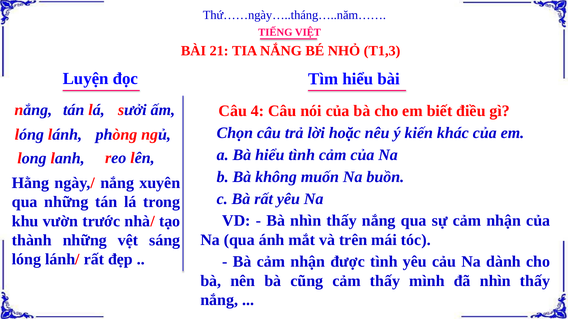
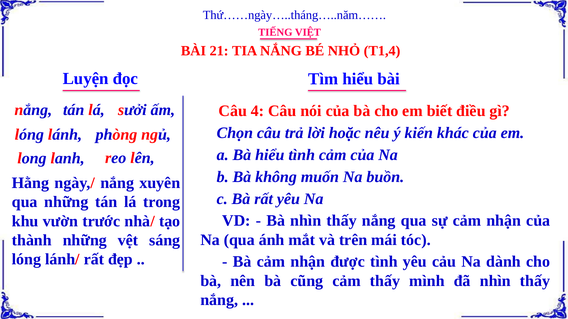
T1,3: T1,3 -> T1,4
